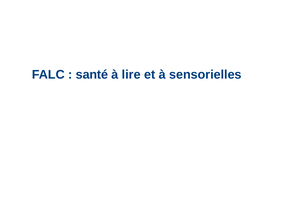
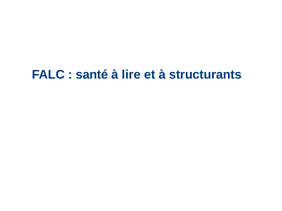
sensorielles: sensorielles -> structurants
